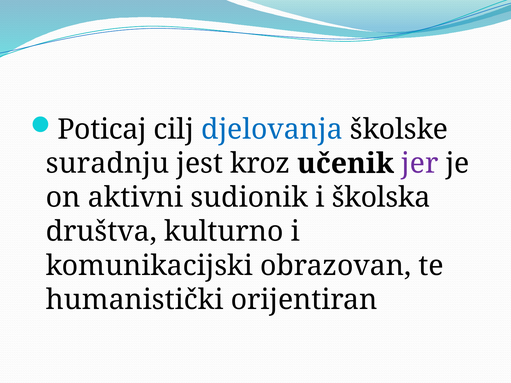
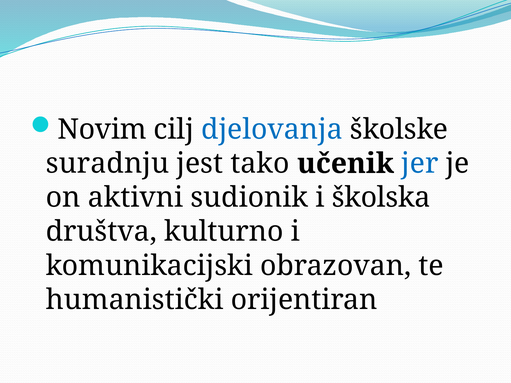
Poticaj: Poticaj -> Novim
kroz: kroz -> tako
jer colour: purple -> blue
